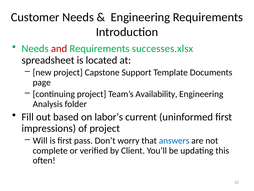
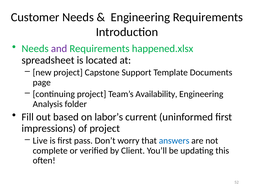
and colour: red -> purple
successes.xlsx: successes.xlsx -> happened.xlsx
Will: Will -> Live
